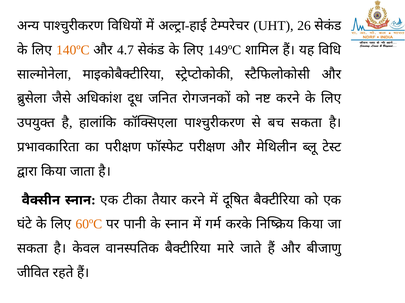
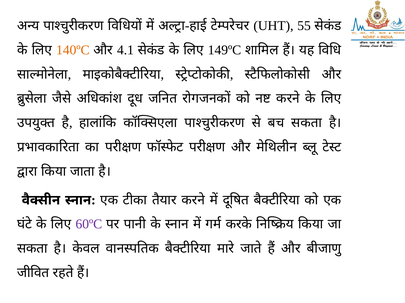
26: 26 -> 55
4.7: 4.7 -> 4.1
60ºC colour: orange -> purple
